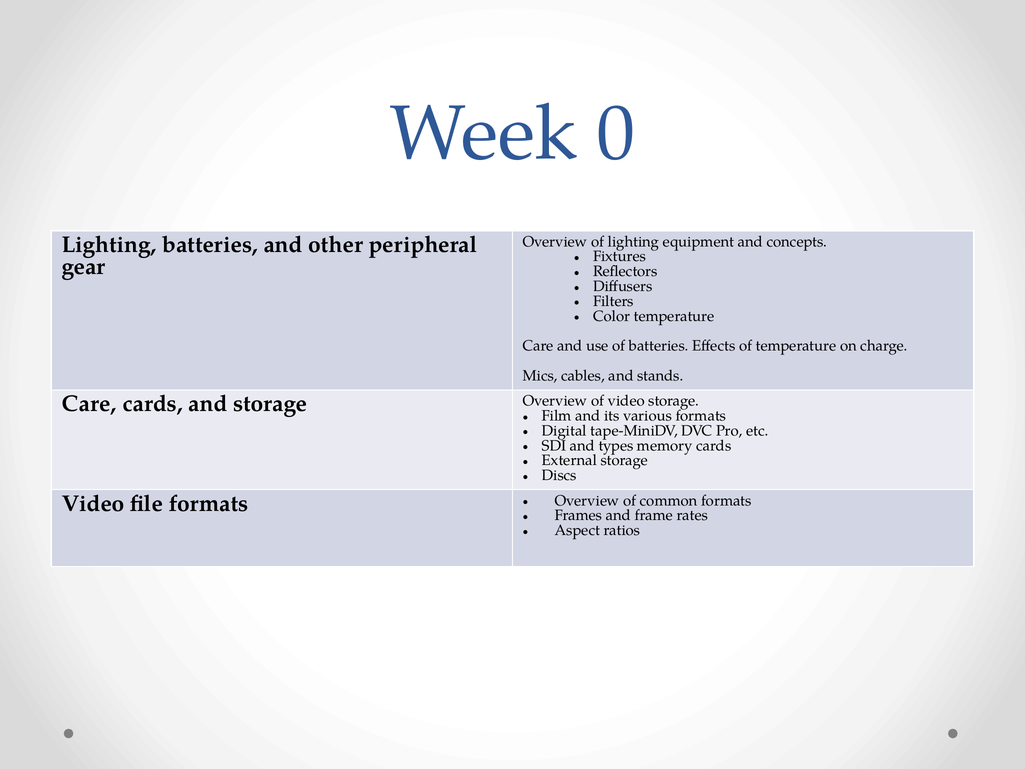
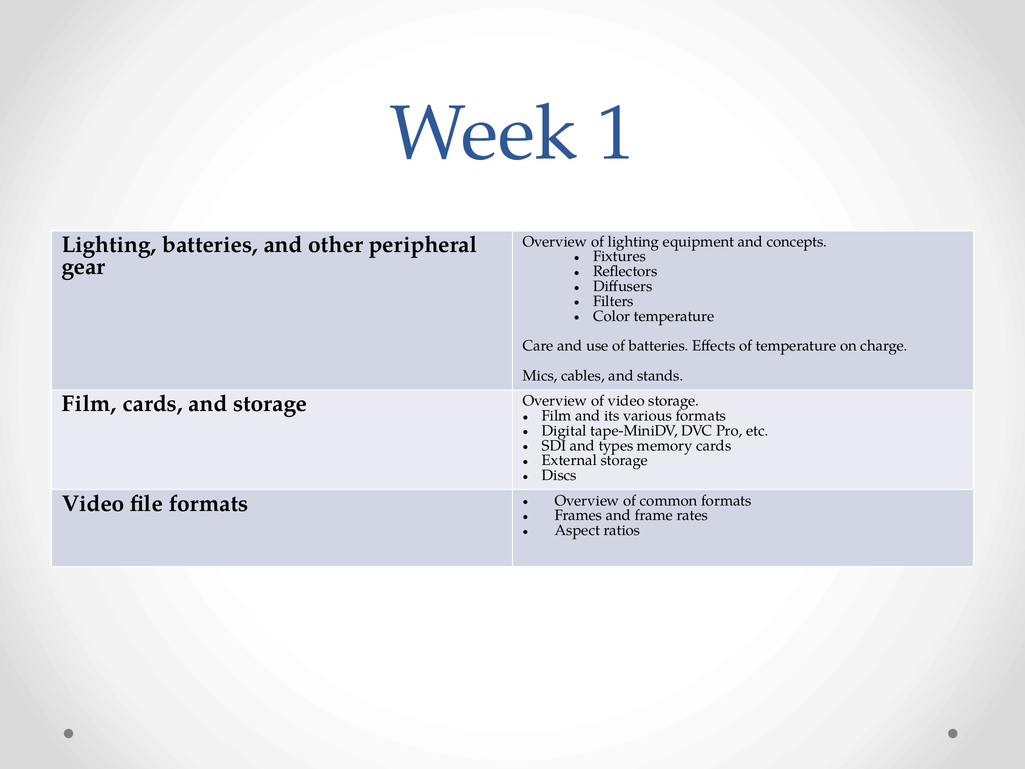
0: 0 -> 1
Care at (89, 404): Care -> Film
